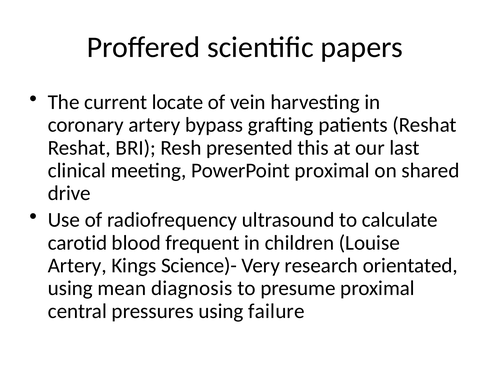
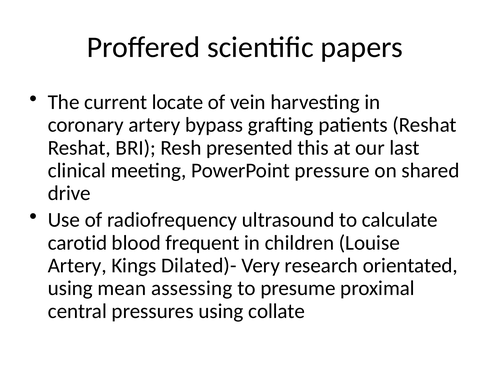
PowerPoint proximal: proximal -> pressure
Science)-: Science)- -> Dilated)-
diagnosis: diagnosis -> assessing
failure: failure -> collate
